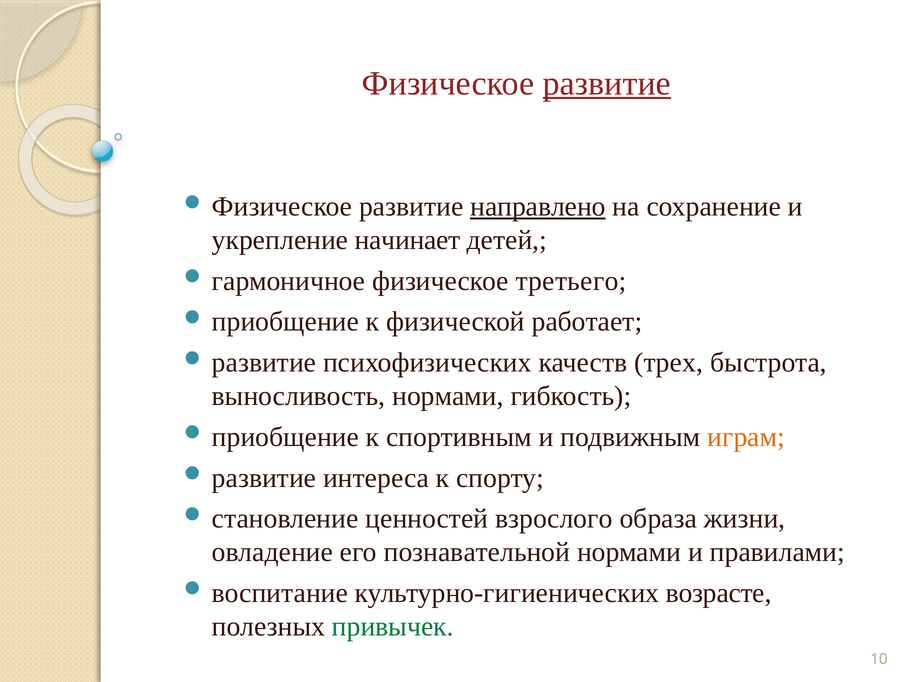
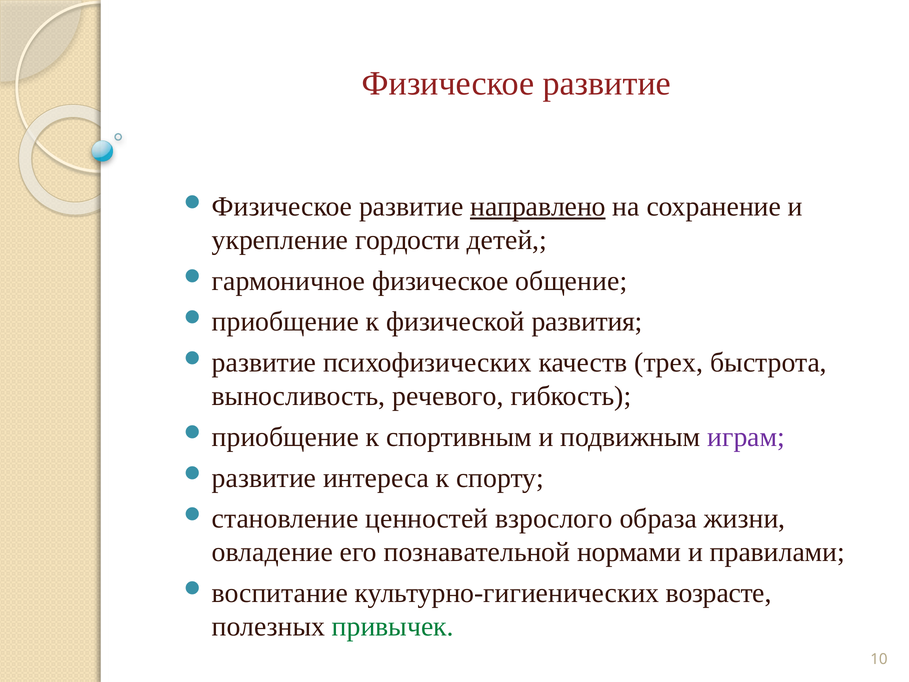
развитие at (607, 83) underline: present -> none
начинает: начинает -> гордости
третьего: третьего -> общение
работает: работает -> развития
выносливость нормами: нормами -> речевого
играм colour: orange -> purple
